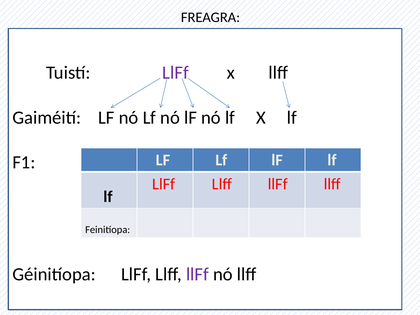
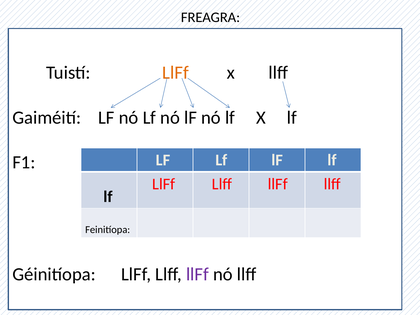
LlFf at (176, 73) colour: purple -> orange
